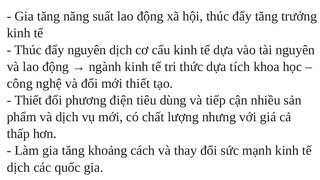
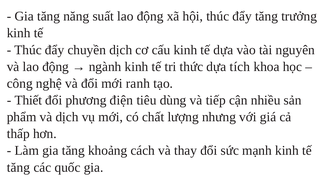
đẩy nguyên: nguyên -> chuyền
mới thiết: thiết -> ranh
dịch at (18, 167): dịch -> tăng
